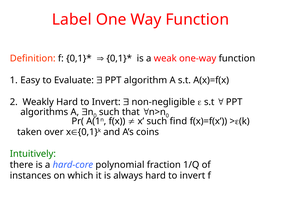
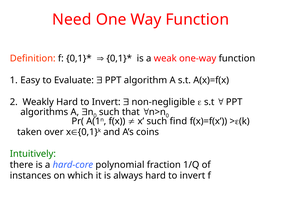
Label: Label -> Need
